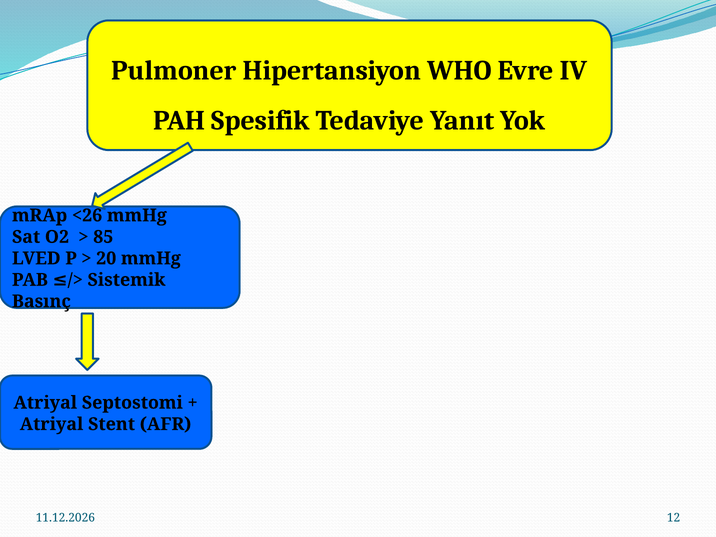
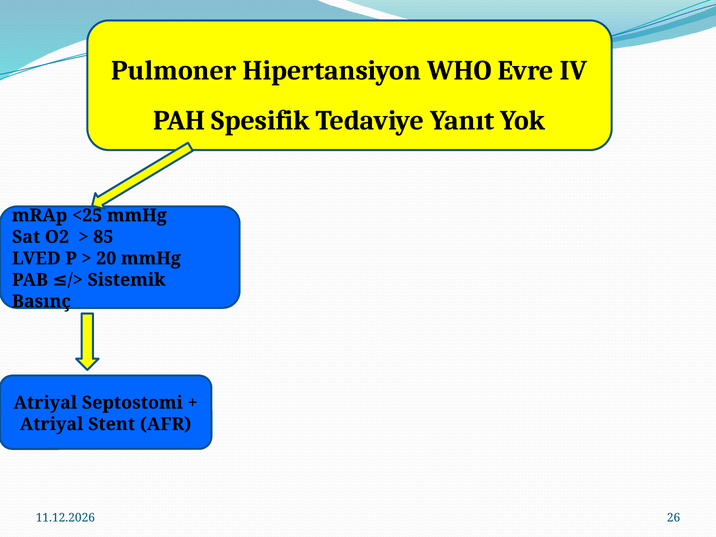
<26: <26 -> <25
12: 12 -> 26
